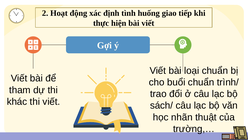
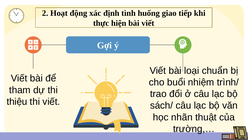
buổi chuẩn: chuẩn -> nhiệm
khác: khác -> thiệu
